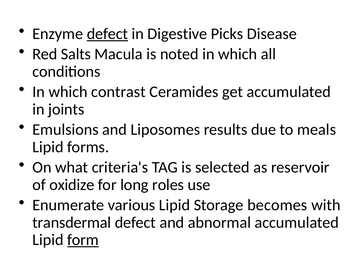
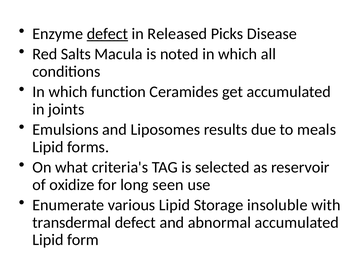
Digestive: Digestive -> Released
contrast: contrast -> function
roles: roles -> seen
becomes: becomes -> insoluble
form underline: present -> none
